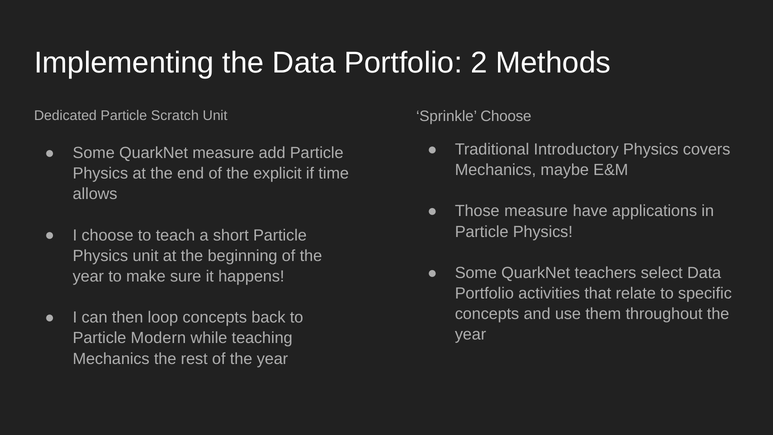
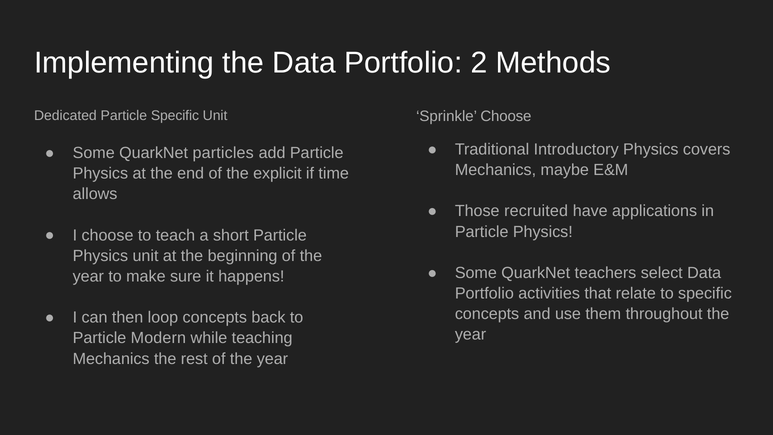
Particle Scratch: Scratch -> Specific
QuarkNet measure: measure -> particles
Those measure: measure -> recruited
